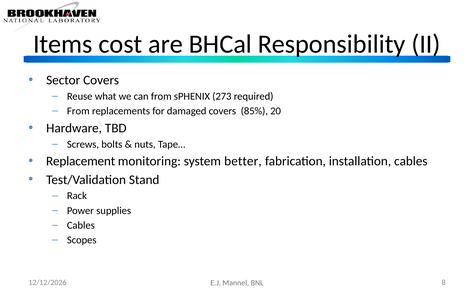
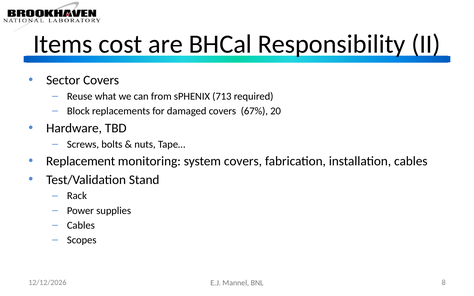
273: 273 -> 713
From at (78, 111): From -> Block
85%: 85% -> 67%
system better: better -> covers
